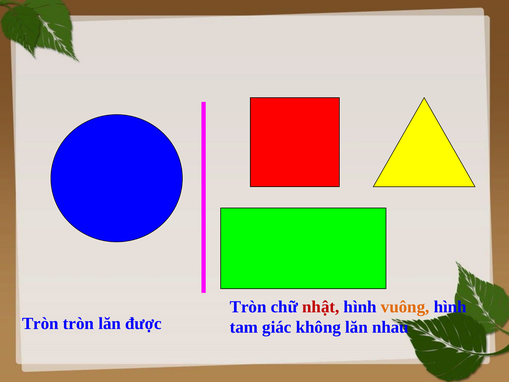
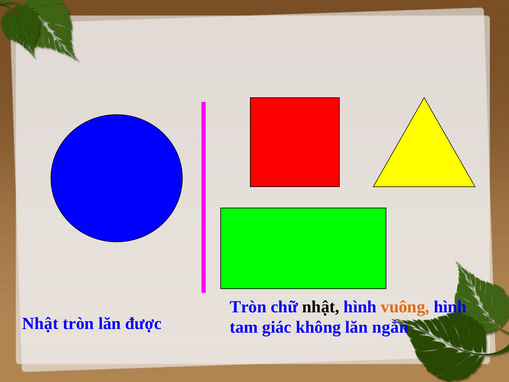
nhật at (321, 307) colour: red -> black
Tròn at (40, 324): Tròn -> Nhật
nhau: nhau -> ngắn
